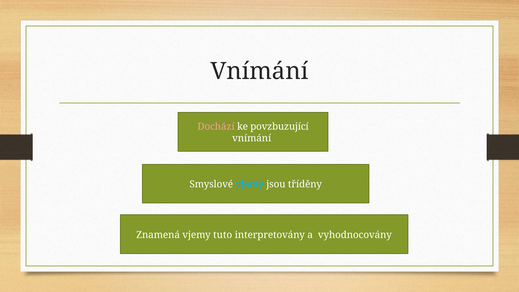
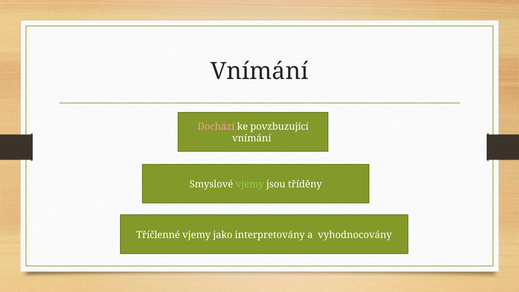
vjemy at (250, 184) colour: light blue -> light green
Znamená: Znamená -> Tříčlenné
tuto: tuto -> jako
